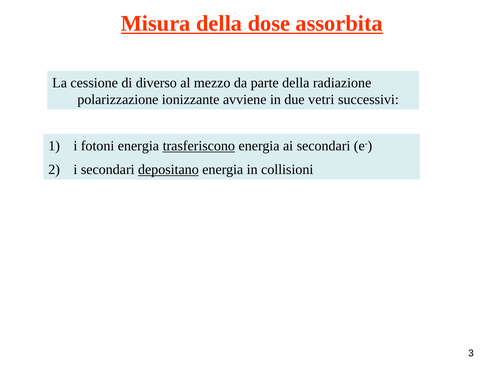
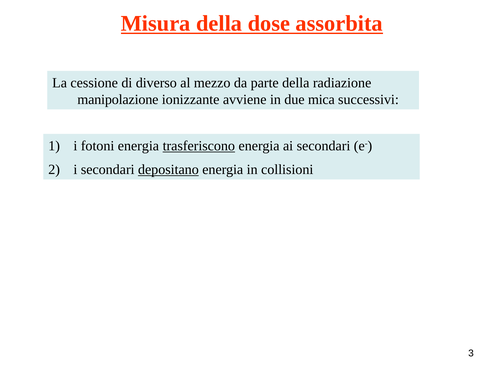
polarizzazione: polarizzazione -> manipolazione
vetri: vetri -> mica
